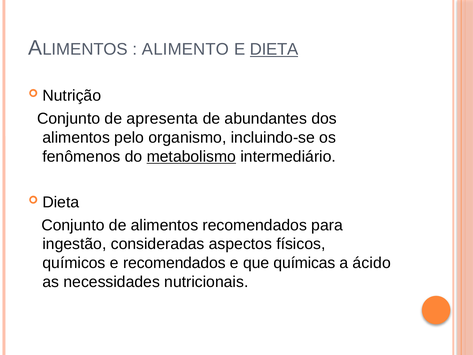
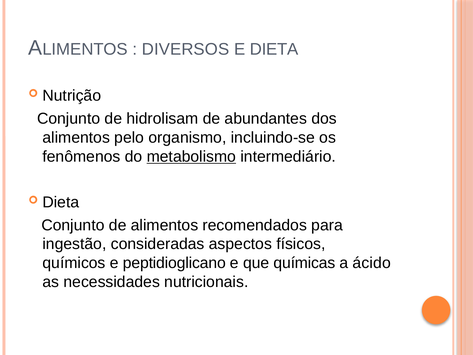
ALIMENTO: ALIMENTO -> DIVERSOS
DIETA at (274, 49) underline: present -> none
apresenta: apresenta -> hidrolisam
e recomendados: recomendados -> peptidioglicano
